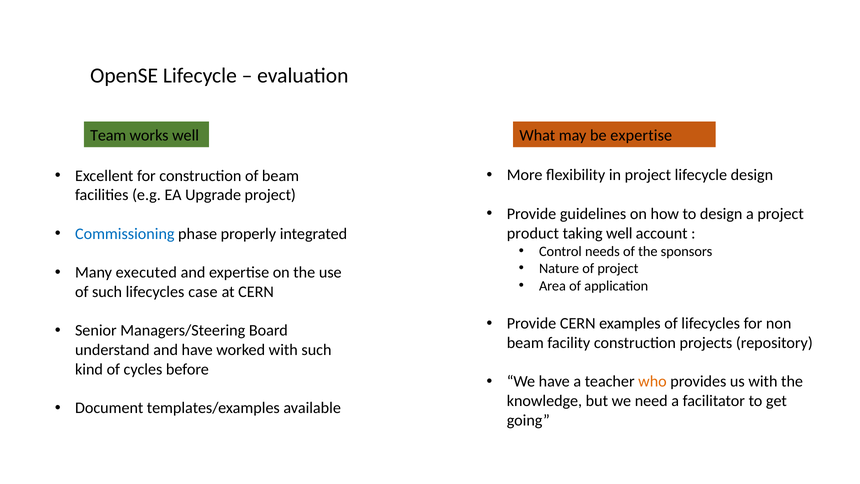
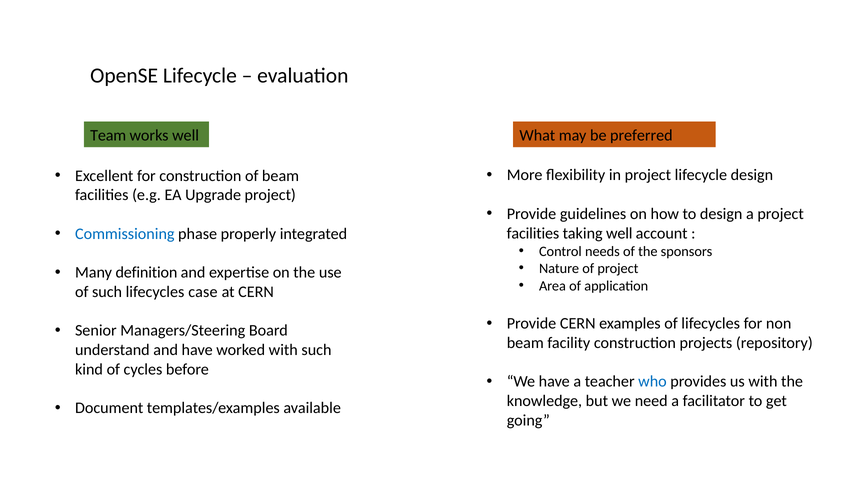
be expertise: expertise -> preferred
product at (533, 233): product -> facilities
executed: executed -> definition
who colour: orange -> blue
